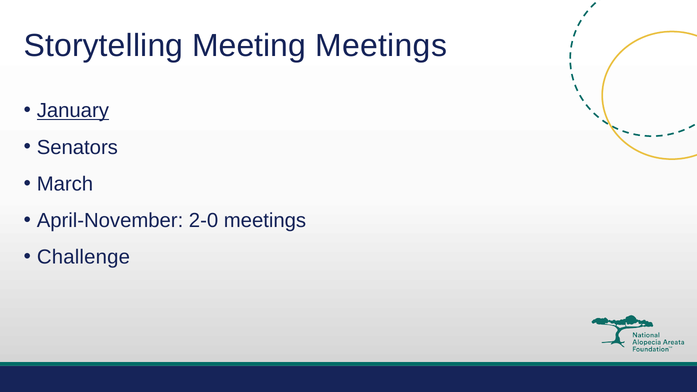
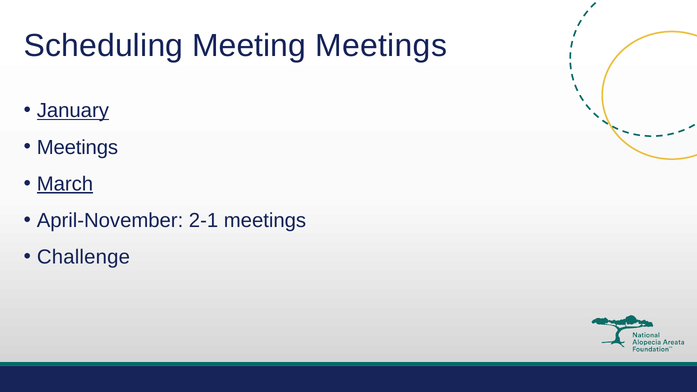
Storytelling: Storytelling -> Scheduling
Senators at (77, 147): Senators -> Meetings
March underline: none -> present
2-0: 2-0 -> 2-1
